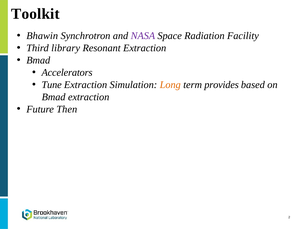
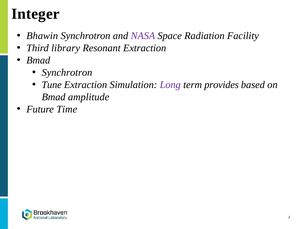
Toolkit: Toolkit -> Integer
Accelerators at (67, 73): Accelerators -> Synchrotron
Long colour: orange -> purple
Bmad extraction: extraction -> amplitude
Then: Then -> Time
